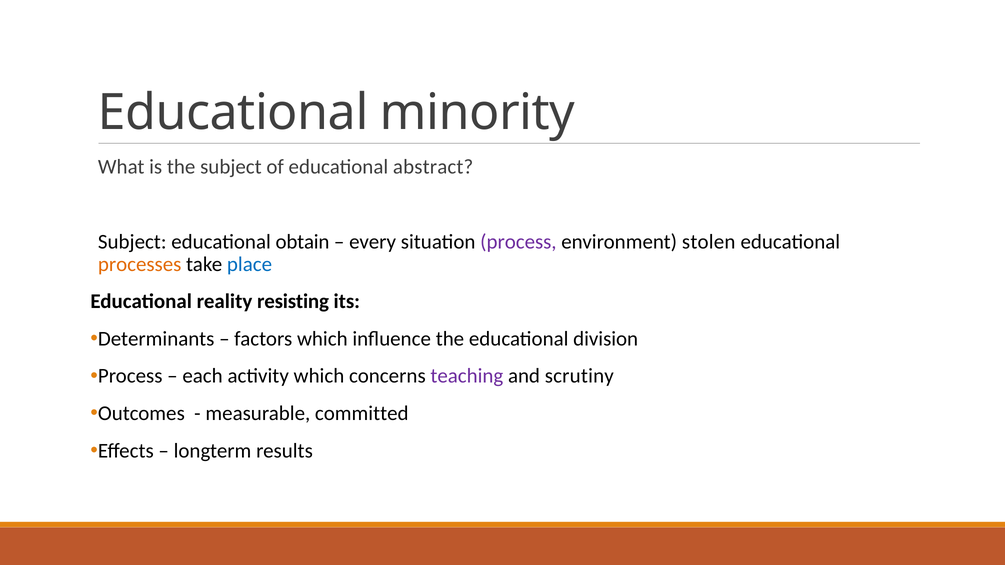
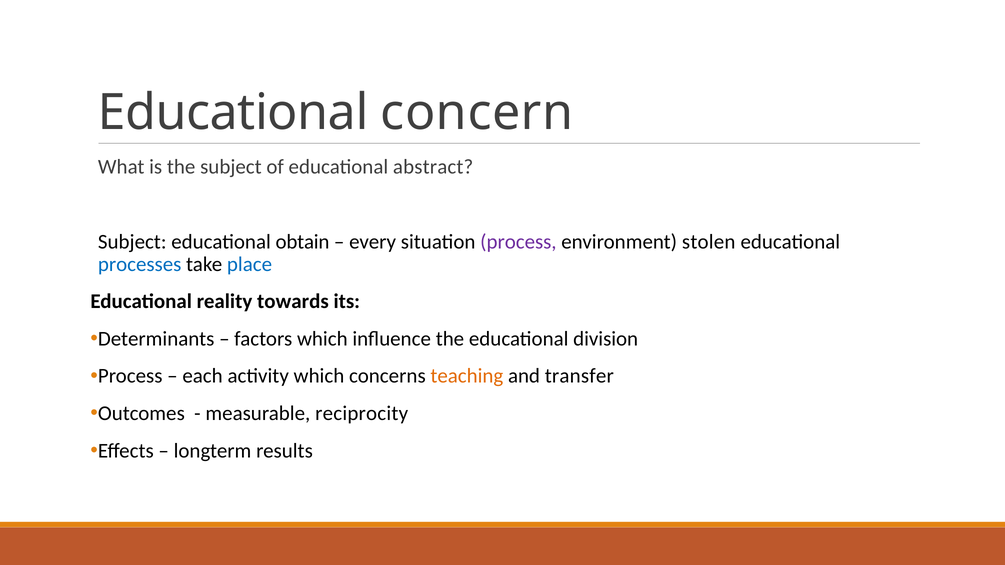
minority: minority -> concern
processes colour: orange -> blue
resisting: resisting -> towards
teaching colour: purple -> orange
scrutiny: scrutiny -> transfer
committed: committed -> reciprocity
